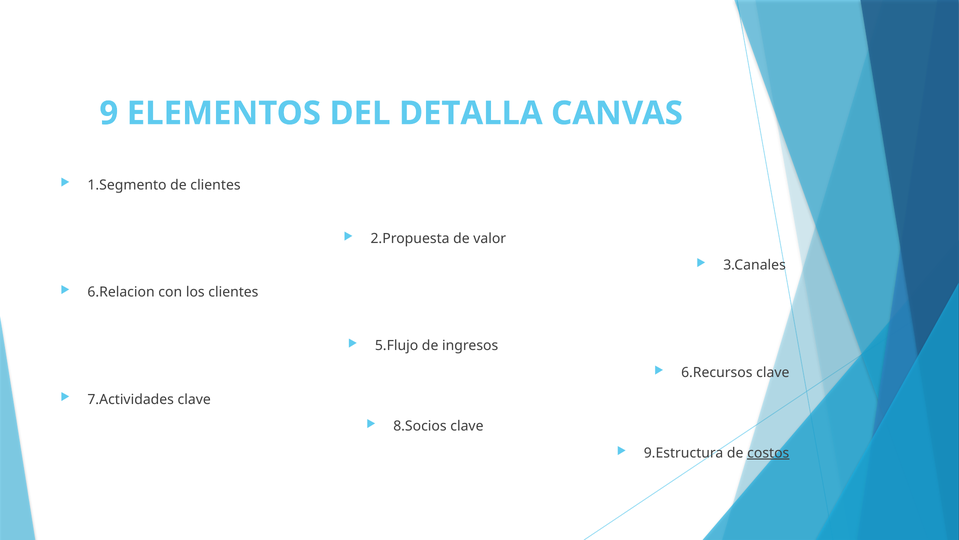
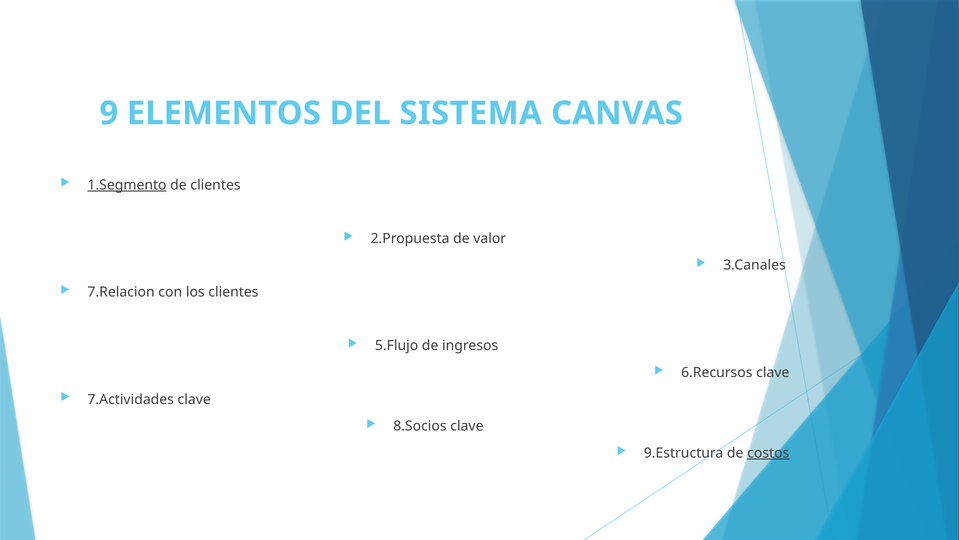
DETALLA: DETALLA -> SISTEMA
1.Segmento underline: none -> present
6.Relacion: 6.Relacion -> 7.Relacion
